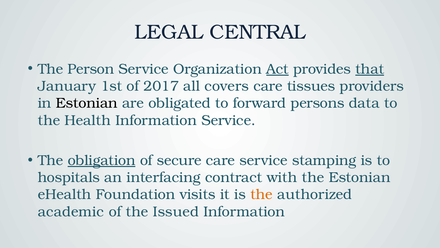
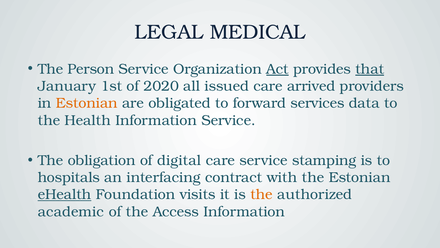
CENTRAL: CENTRAL -> MEDICAL
2017: 2017 -> 2020
covers: covers -> issued
tissues: tissues -> arrived
Estonian at (87, 103) colour: black -> orange
persons: persons -> services
obligation underline: present -> none
secure: secure -> digital
eHealth underline: none -> present
Issued: Issued -> Access
